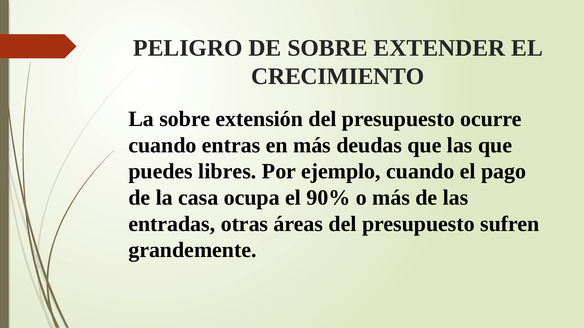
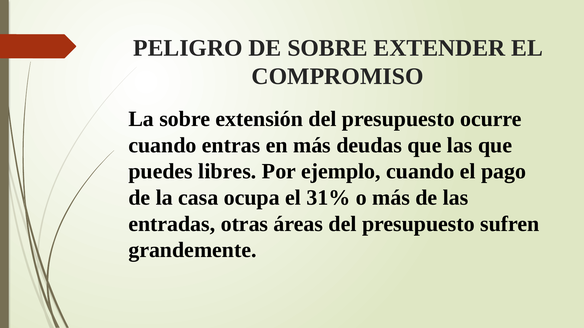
CRECIMIENTO: CRECIMIENTO -> COMPROMISO
90%: 90% -> 31%
